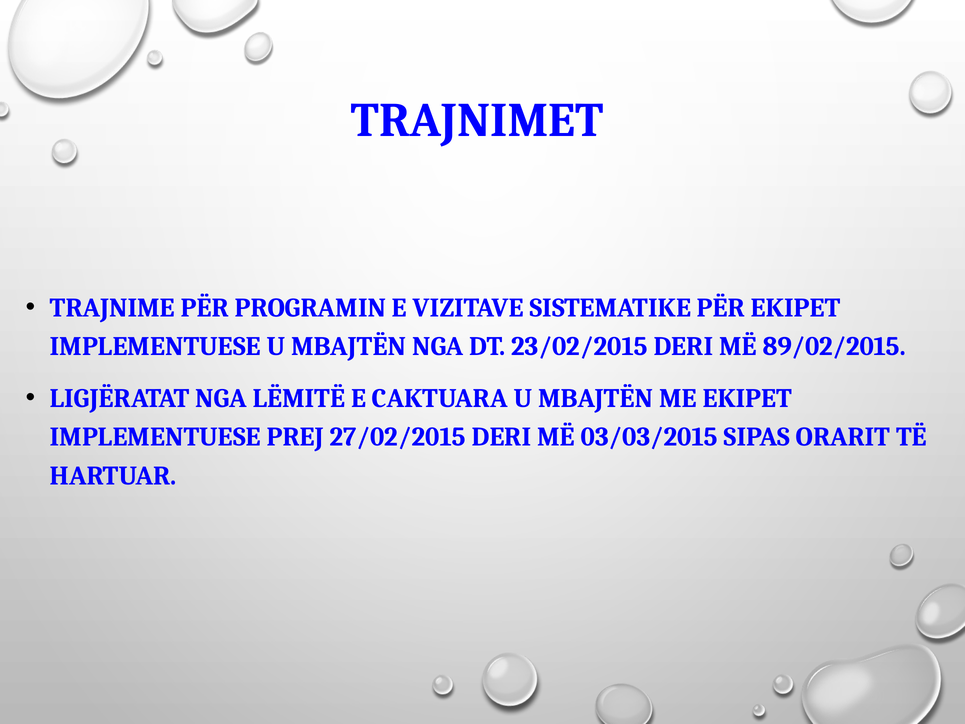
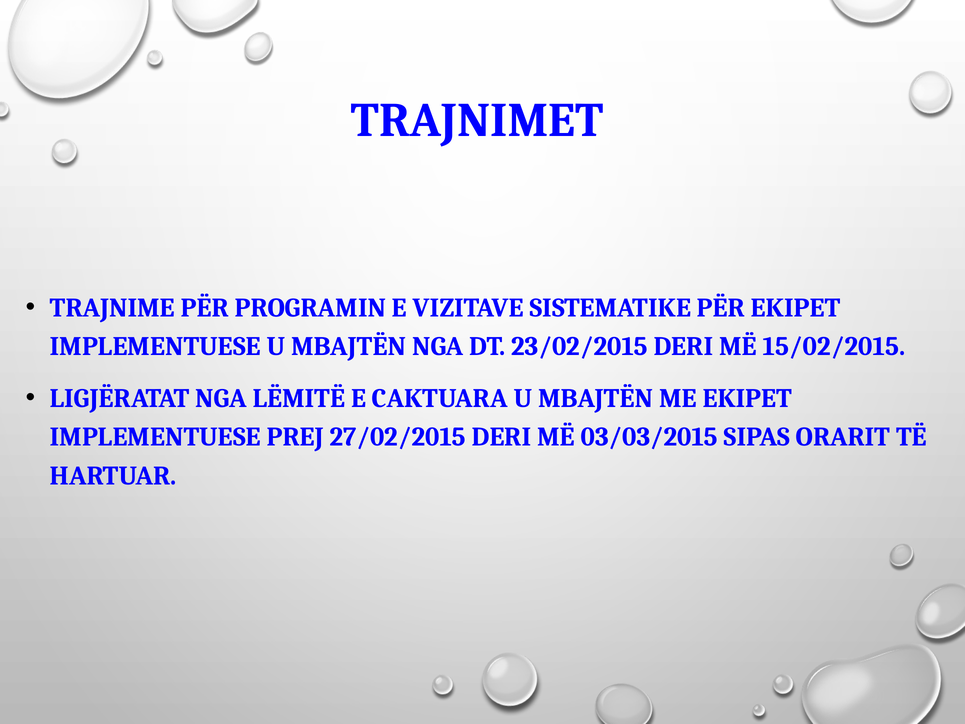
89/02/2015: 89/02/2015 -> 15/02/2015
